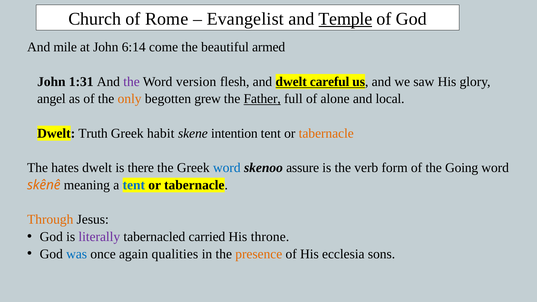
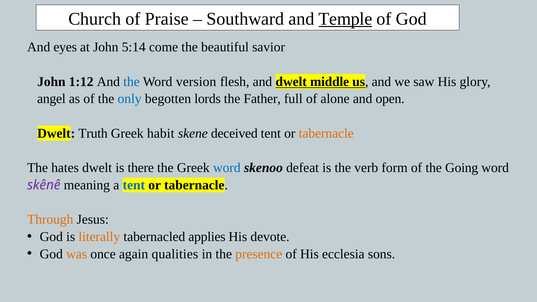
Rome: Rome -> Praise
Evangelist: Evangelist -> Southward
mile: mile -> eyes
6:14: 6:14 -> 5:14
armed: armed -> savior
1:31: 1:31 -> 1:12
the at (132, 82) colour: purple -> blue
careful: careful -> middle
only colour: orange -> blue
grew: grew -> lords
Father underline: present -> none
local: local -> open
intention: intention -> deceived
assure: assure -> defeat
skênê colour: orange -> purple
literally colour: purple -> orange
carried: carried -> applies
throne: throne -> devote
was colour: blue -> orange
